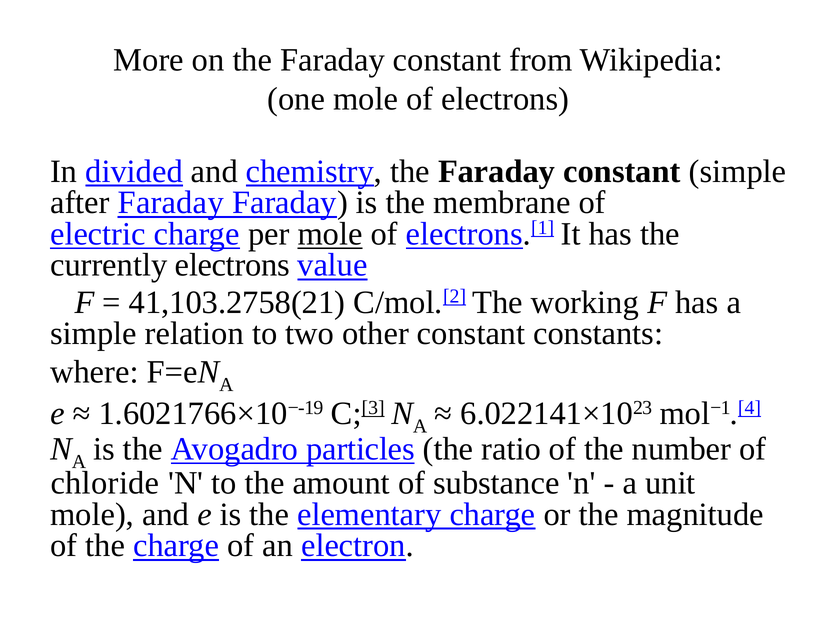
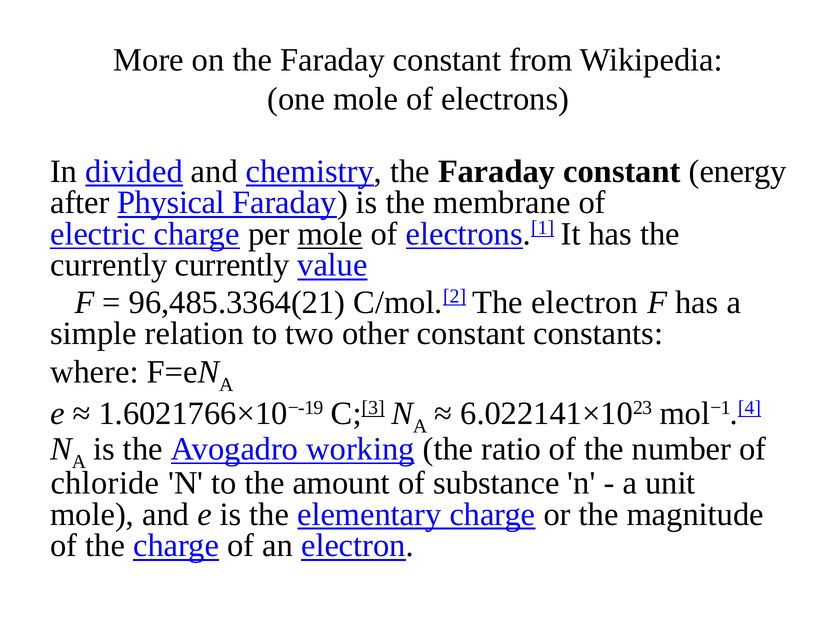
constant simple: simple -> energy
after Faraday: Faraday -> Physical
currently electrons: electrons -> currently
41,103.2758(21: 41,103.2758(21 -> 96,485.3364(21
The working: working -> electron
particles: particles -> working
